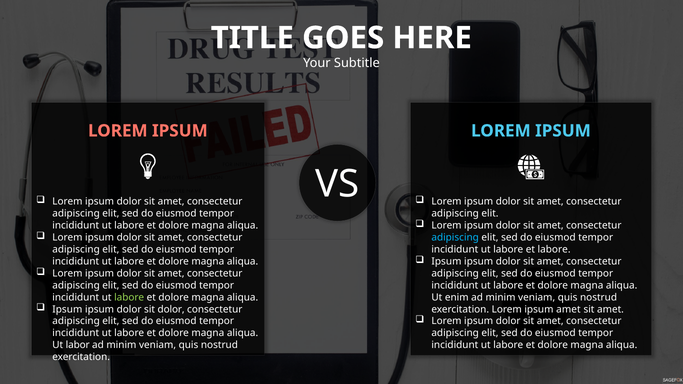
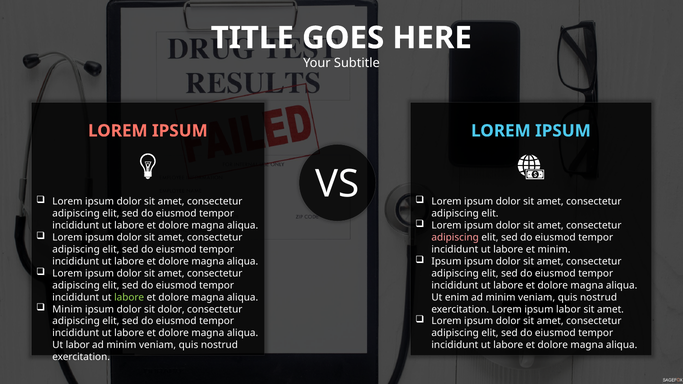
adipiscing at (455, 238) colour: light blue -> pink
et labore: labore -> minim
Ipsum at (67, 309): Ipsum -> Minim
ipsum amet: amet -> labor
